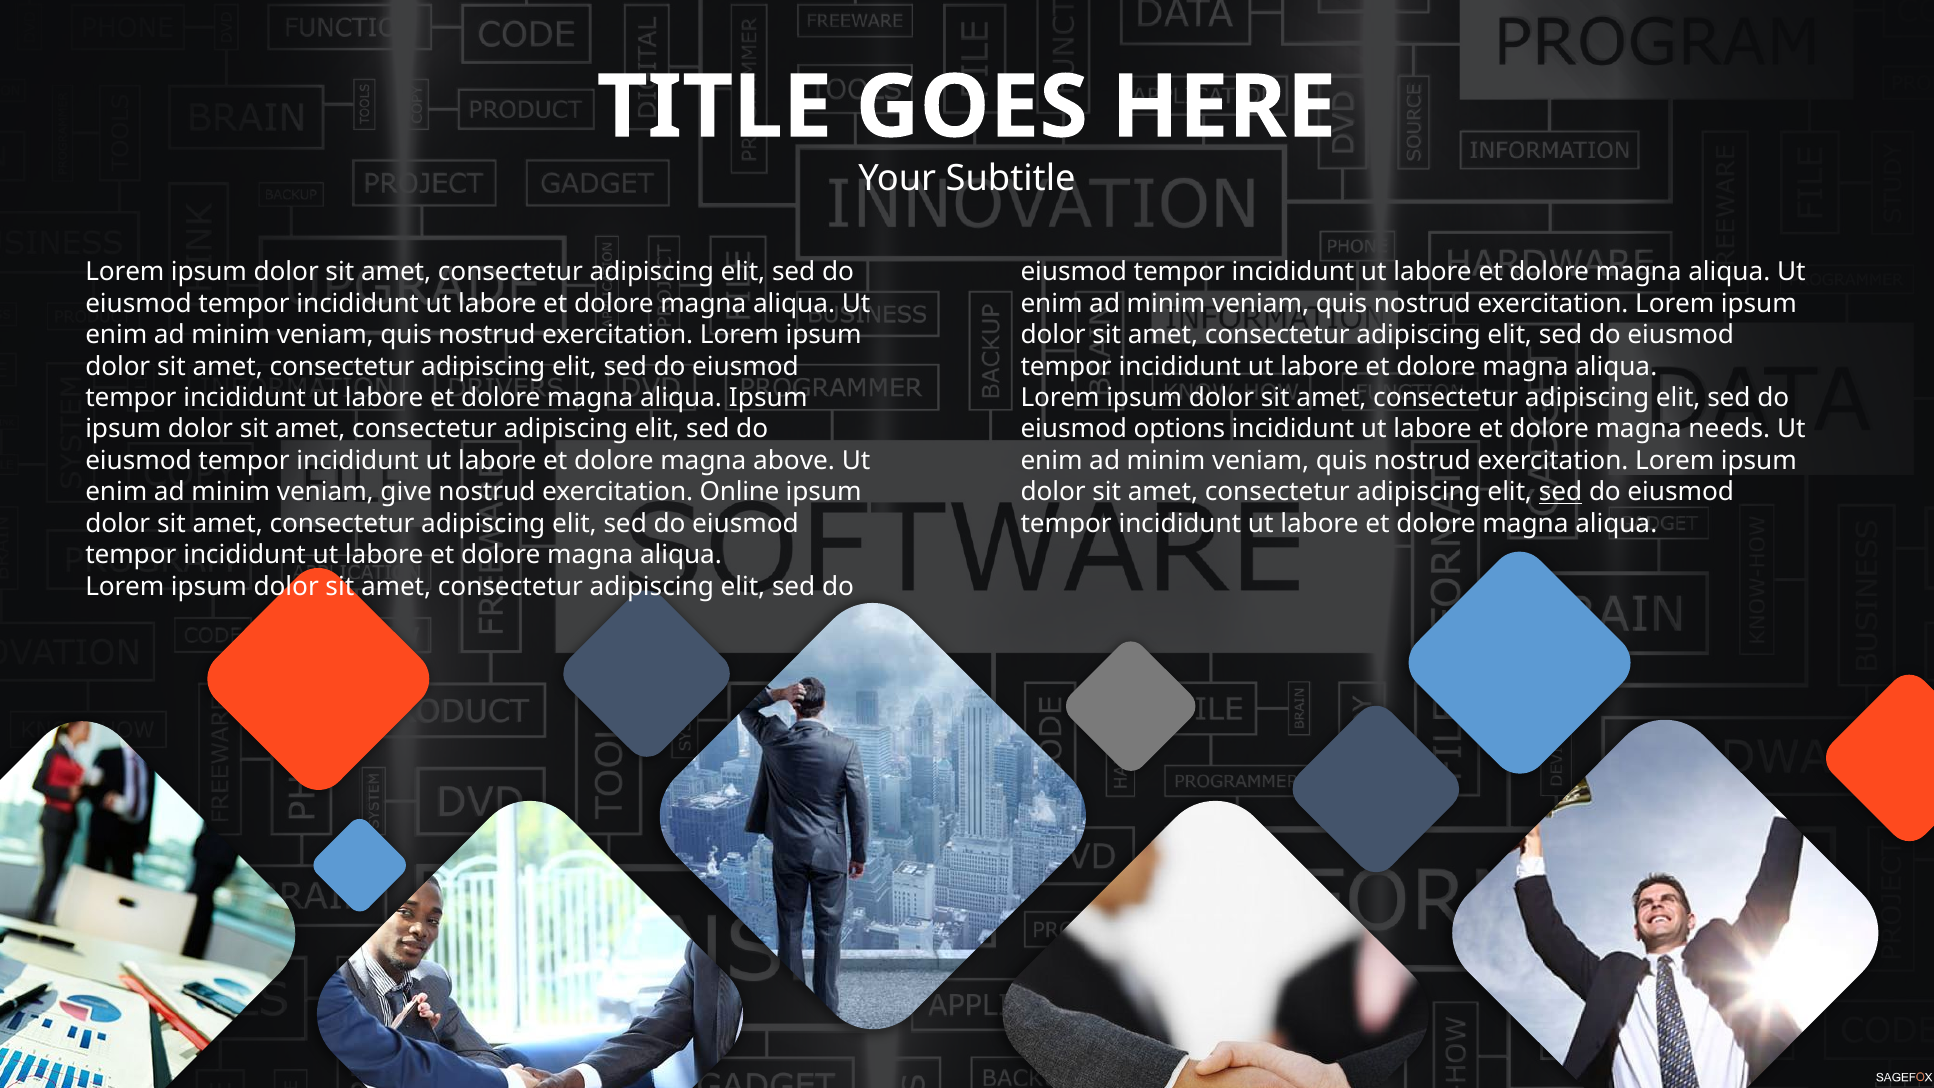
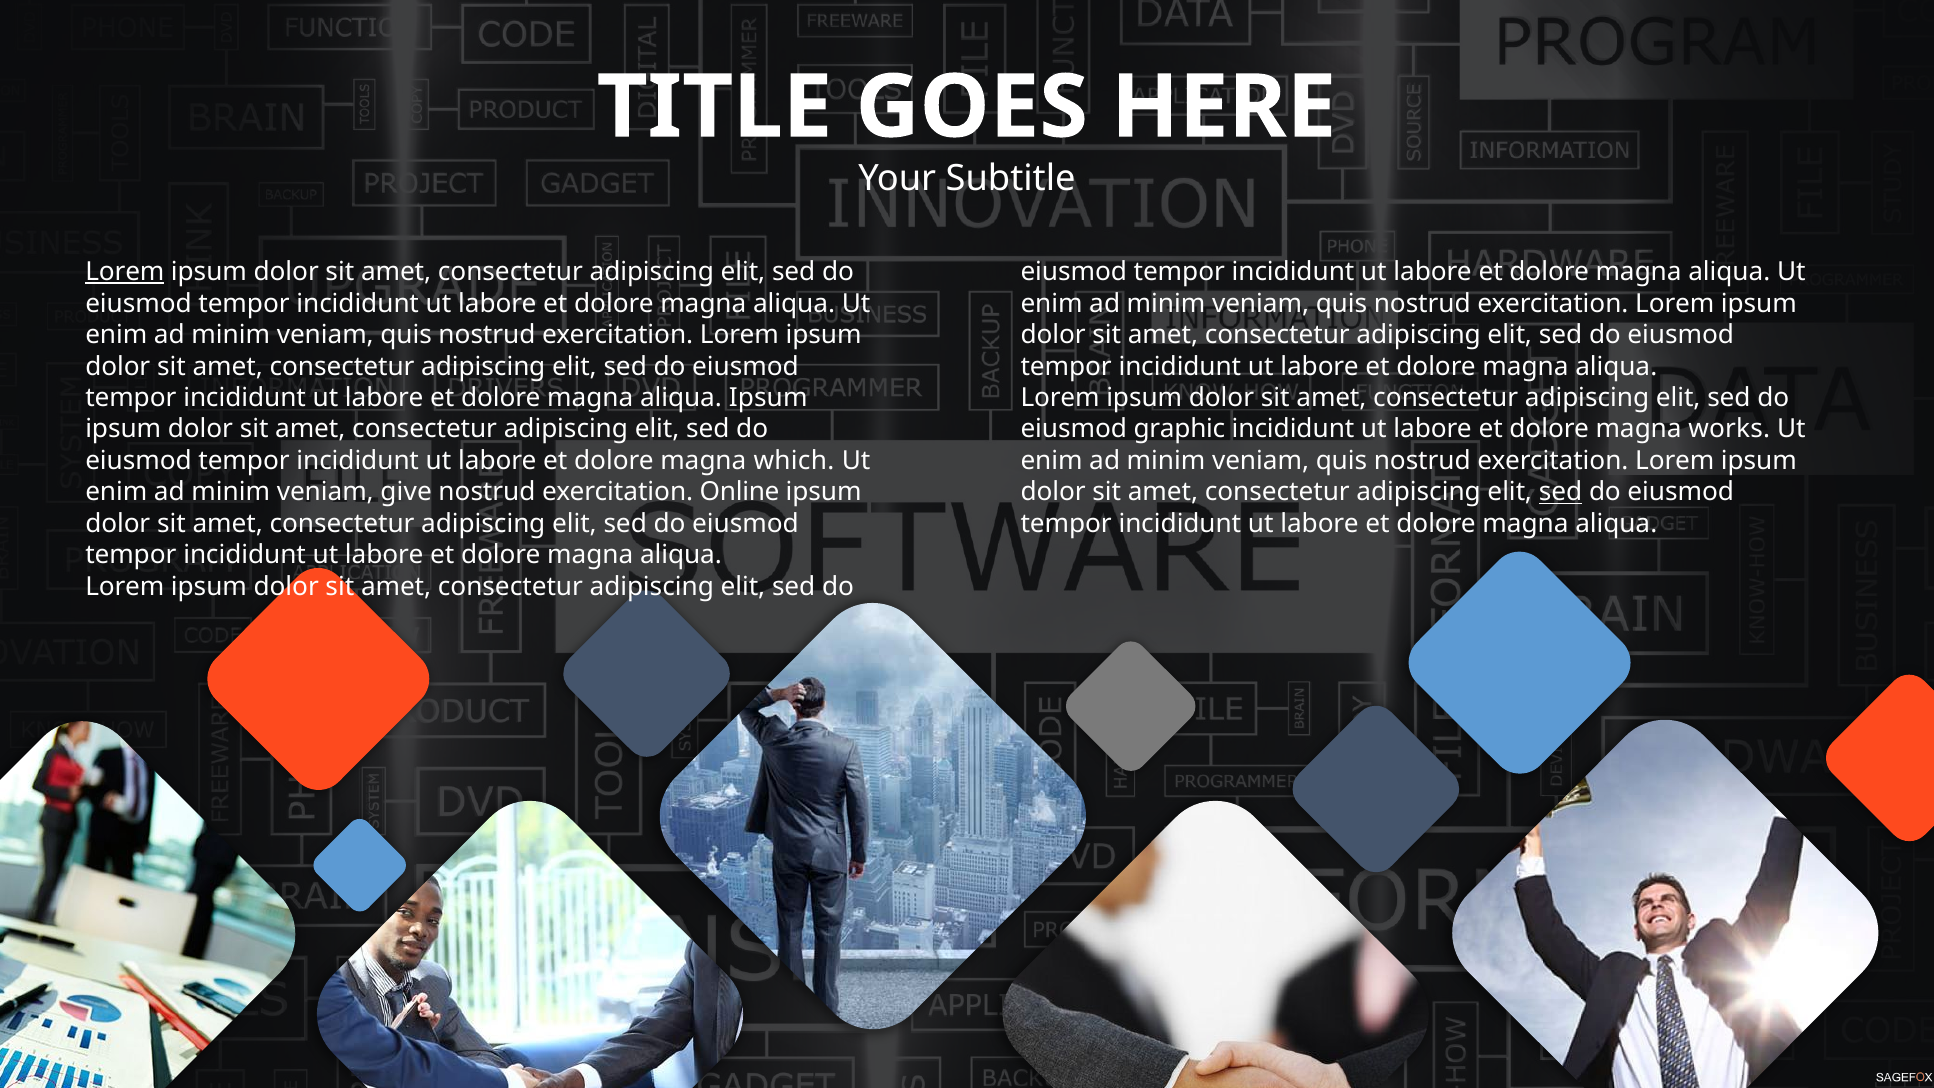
Lorem at (125, 272) underline: none -> present
options: options -> graphic
needs: needs -> works
above: above -> which
